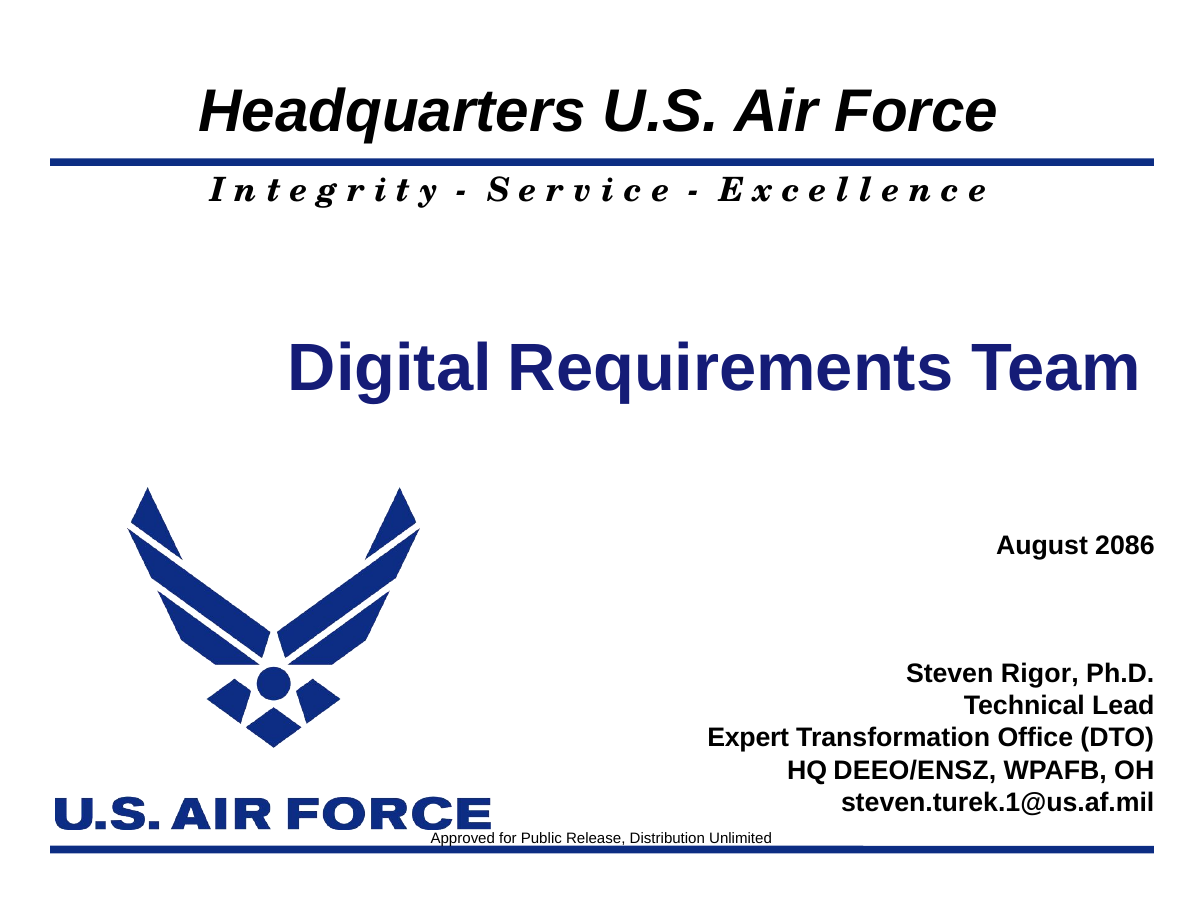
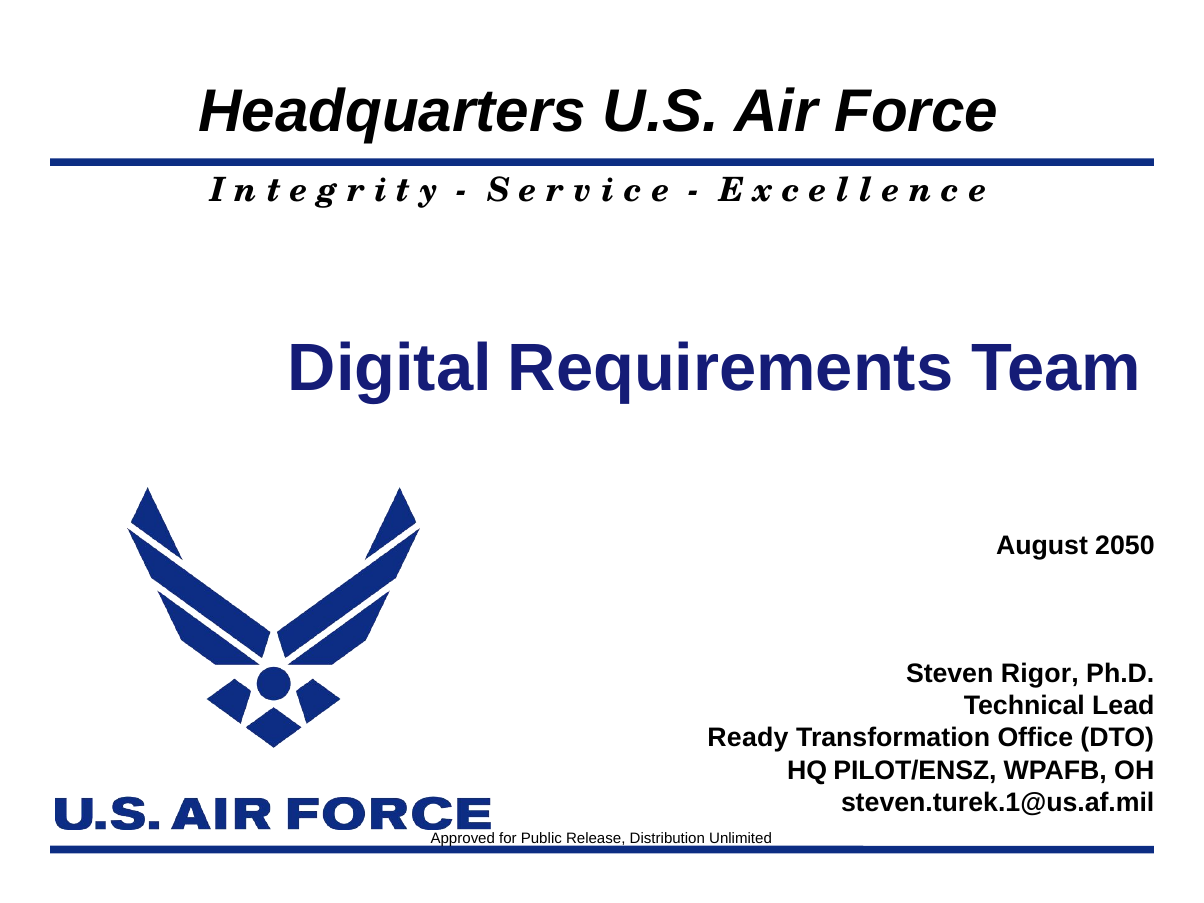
2086: 2086 -> 2050
Expert: Expert -> Ready
DEEO/ENSZ: DEEO/ENSZ -> PILOT/ENSZ
